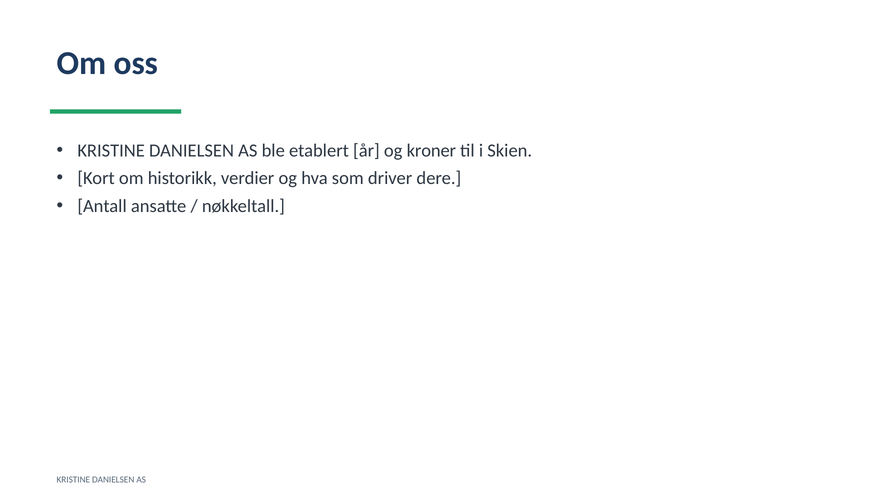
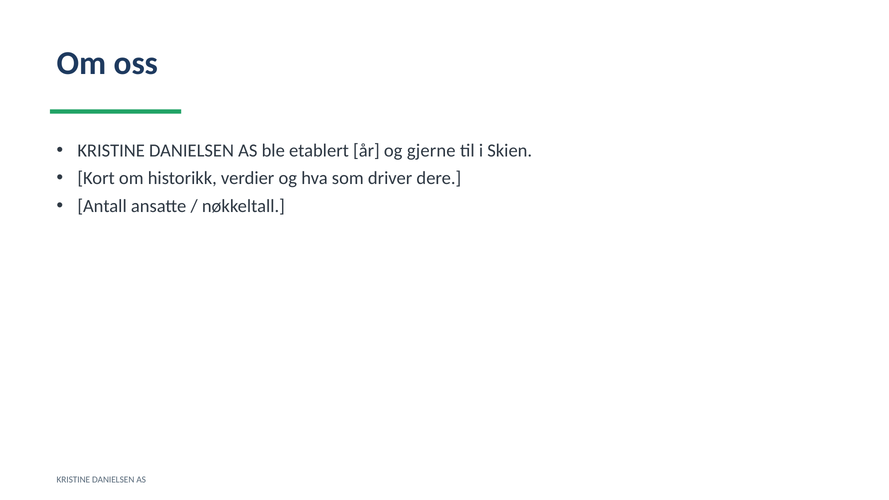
kroner: kroner -> gjerne
